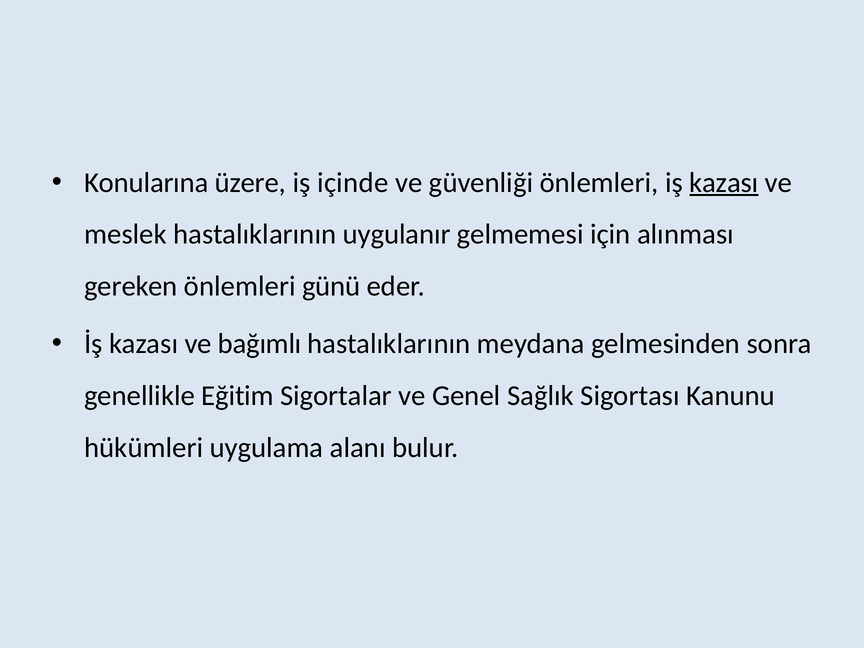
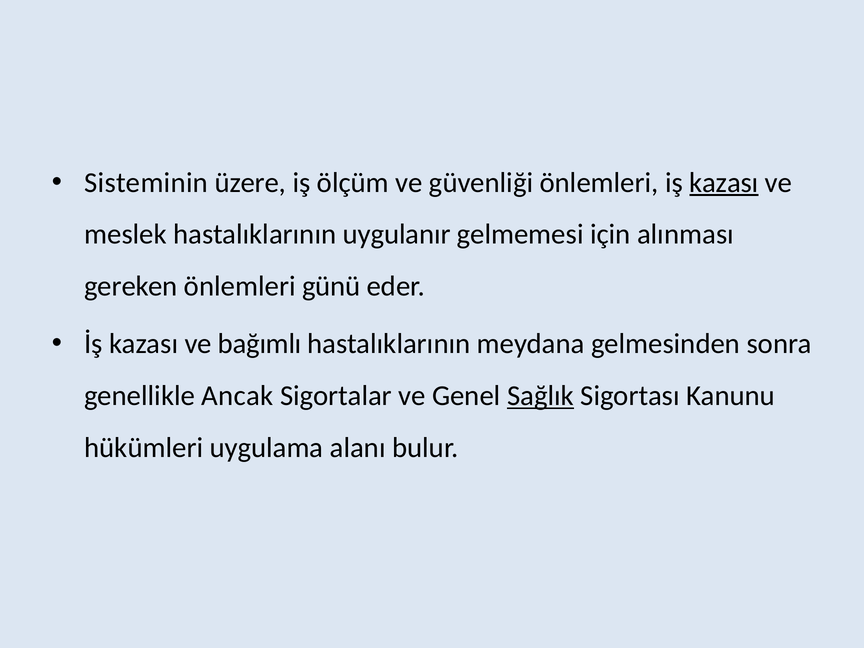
Konularına: Konularına -> Sisteminin
içinde: içinde -> ölçüm
Eğitim: Eğitim -> Ancak
Sağlık underline: none -> present
